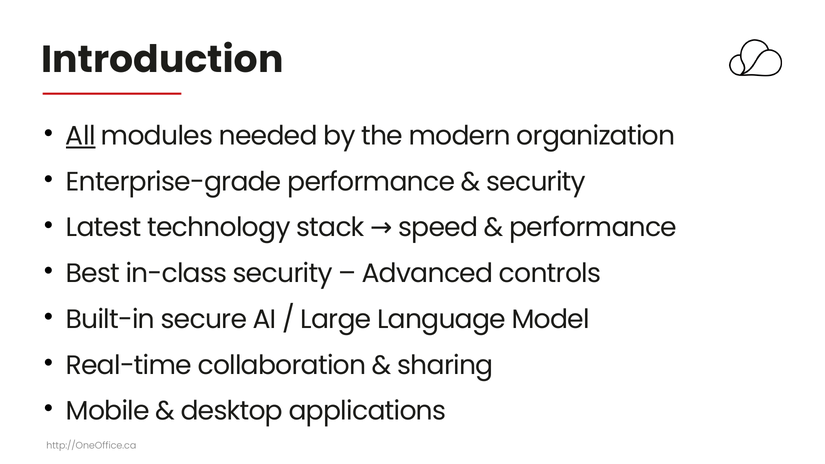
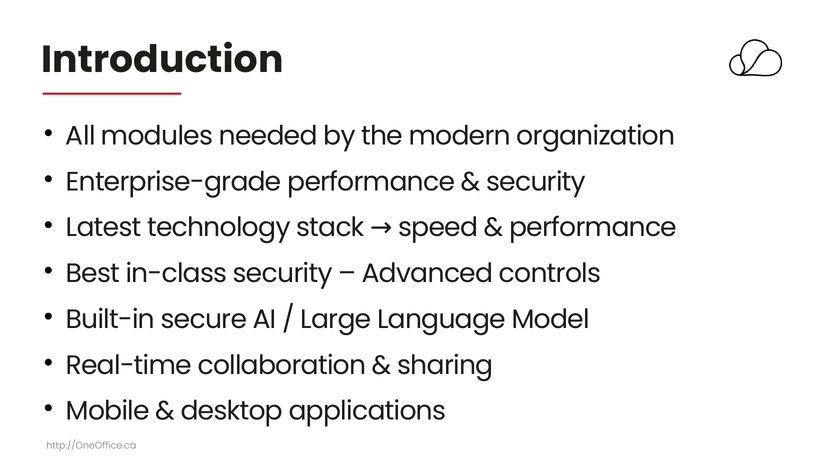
All underline: present -> none
